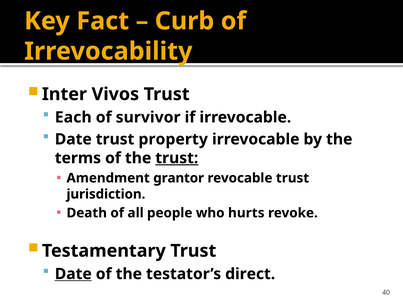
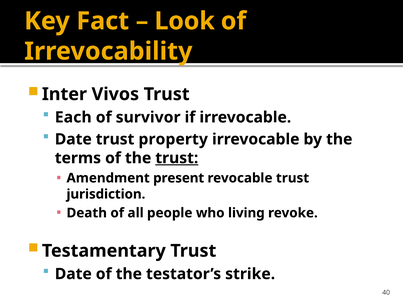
Curb: Curb -> Look
grantor: grantor -> present
hurts: hurts -> living
Date at (73, 274) underline: present -> none
direct: direct -> strike
